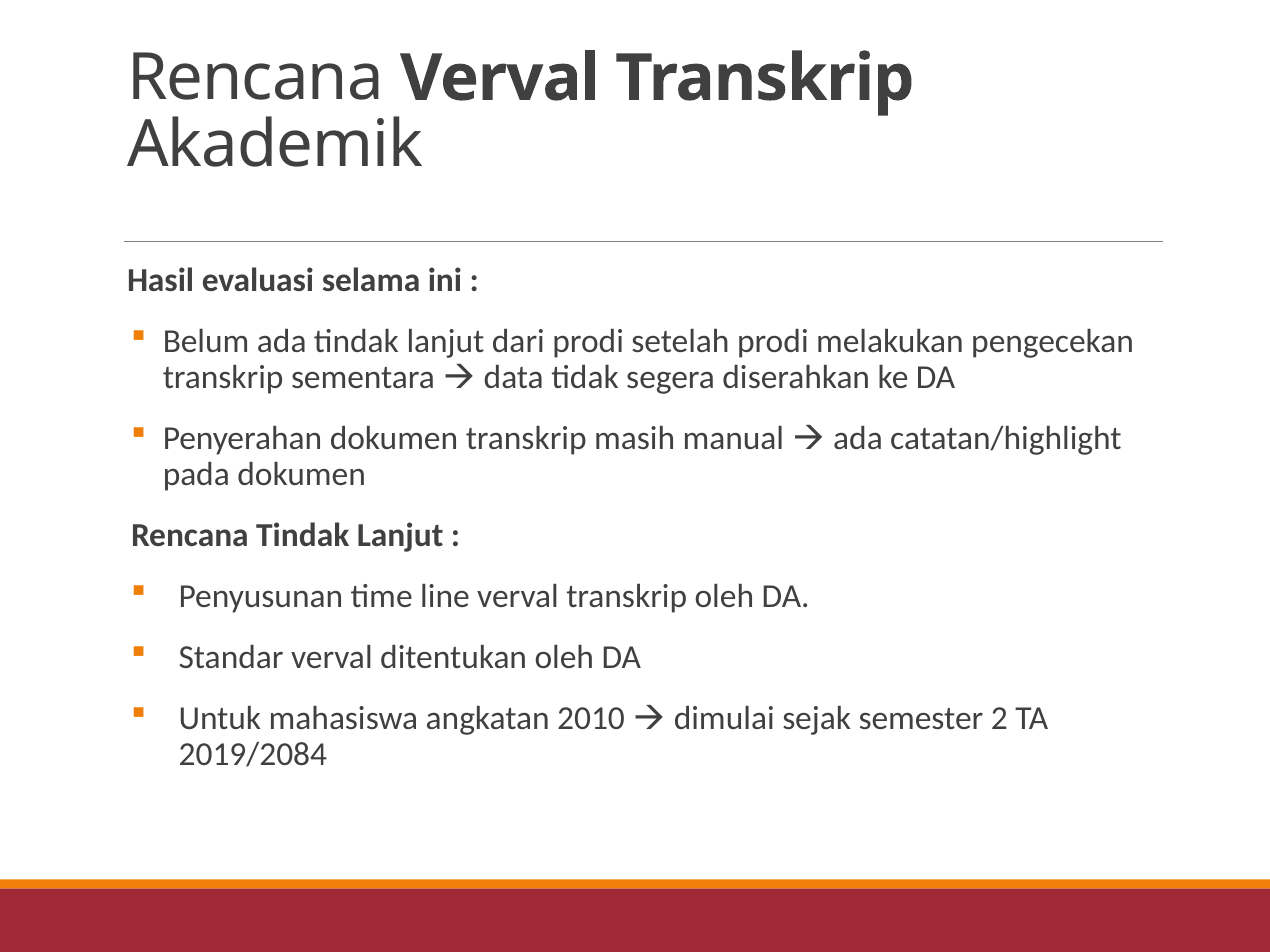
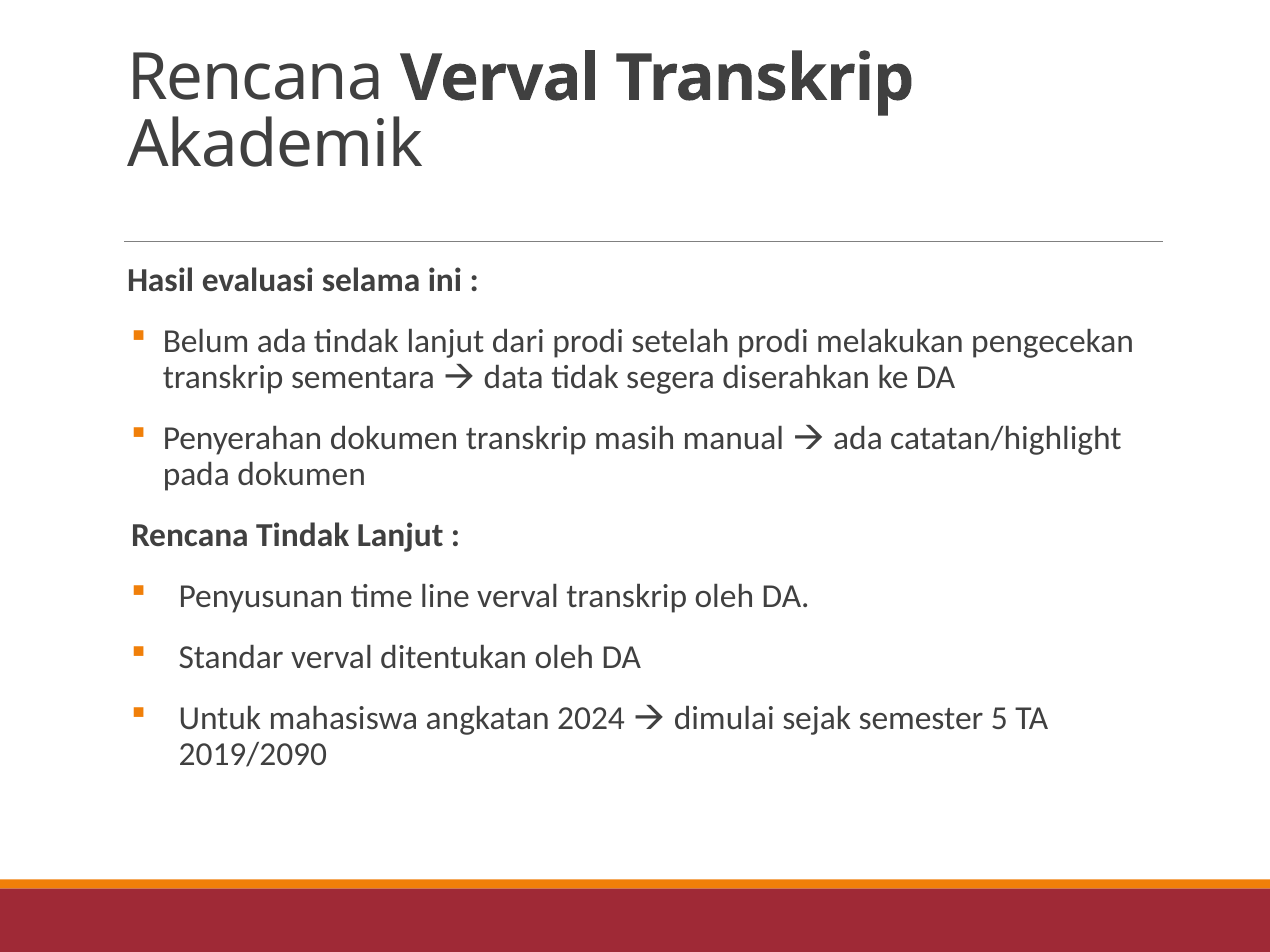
2010: 2010 -> 2024
2: 2 -> 5
2019/2084: 2019/2084 -> 2019/2090
